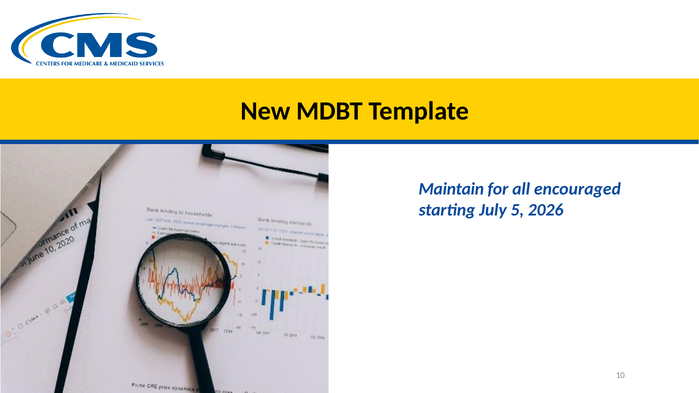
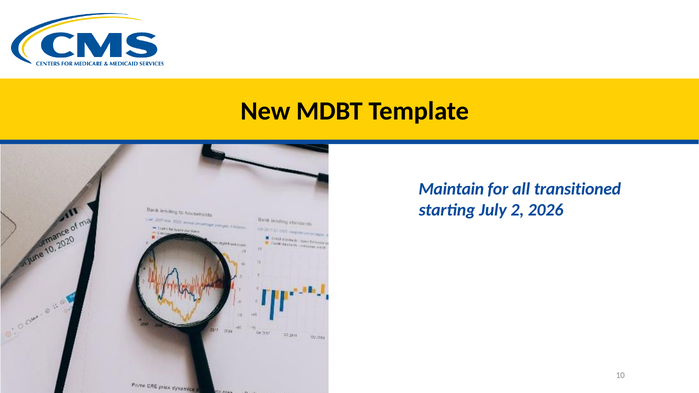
encouraged: encouraged -> transitioned
5: 5 -> 2
